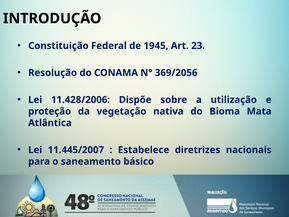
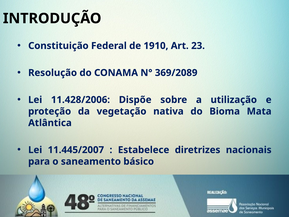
1945: 1945 -> 1910
369/2056: 369/2056 -> 369/2089
